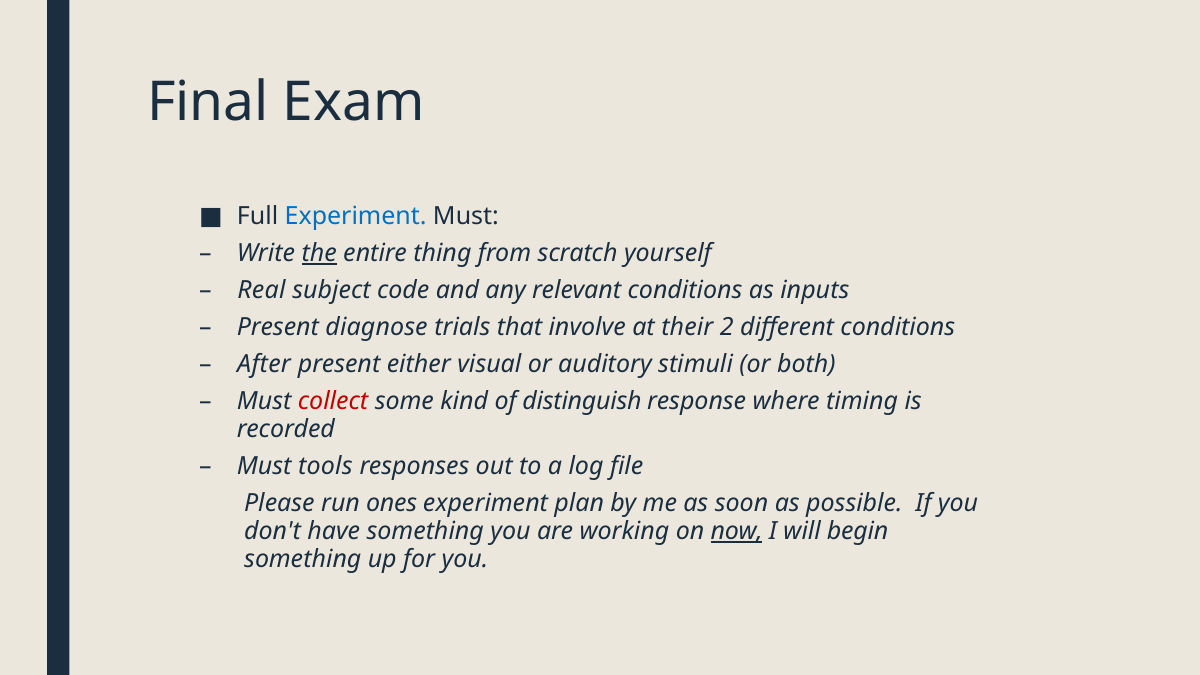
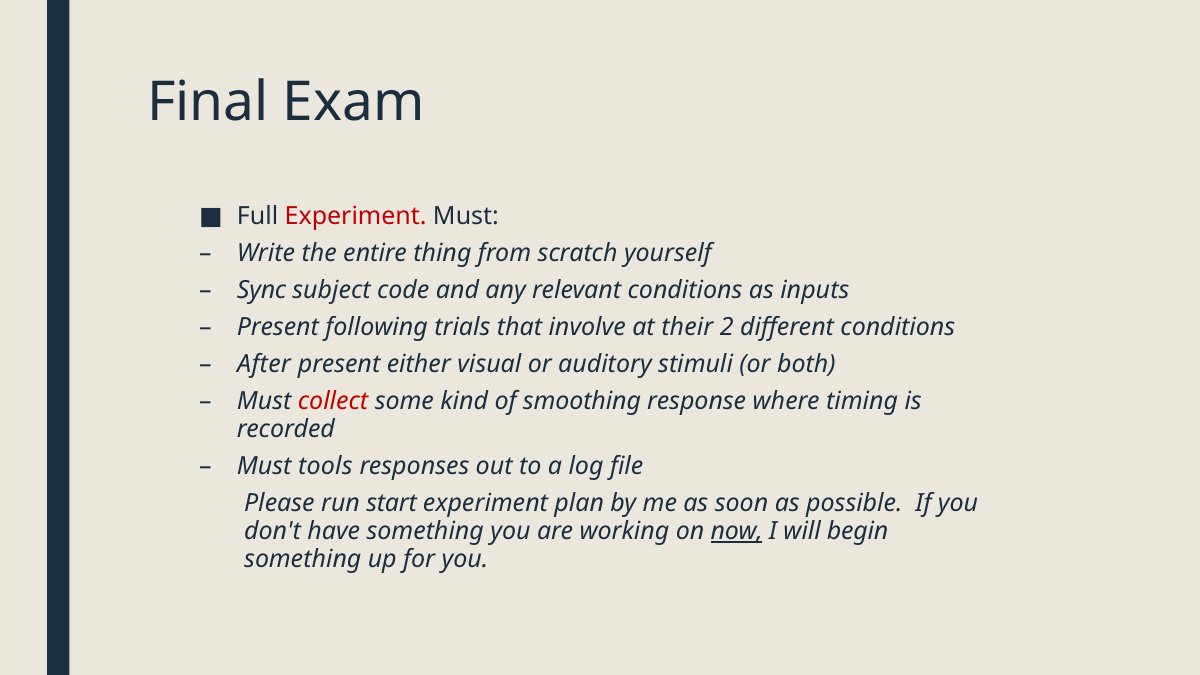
Experiment at (356, 216) colour: blue -> red
the underline: present -> none
Real: Real -> Sync
diagnose: diagnose -> following
distinguish: distinguish -> smoothing
ones: ones -> start
